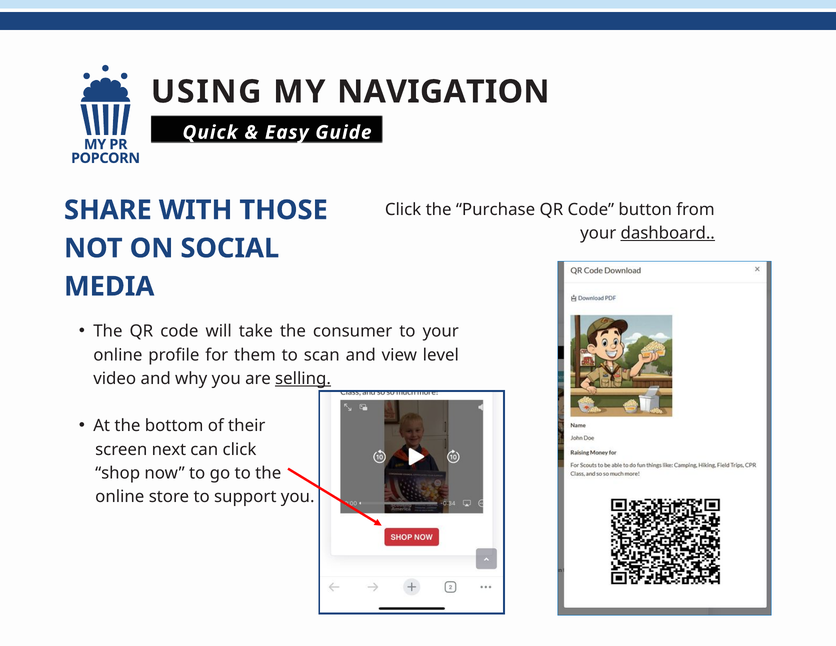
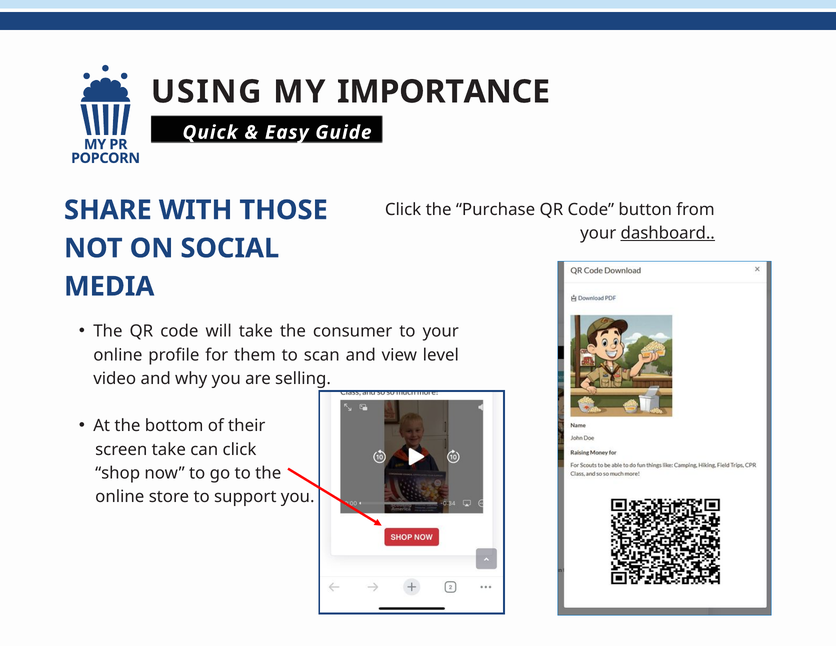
NAVIGATION: NAVIGATION -> IMPORTANCE
selling underline: present -> none
screen next: next -> take
